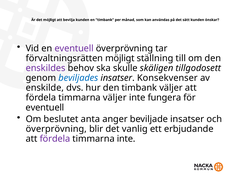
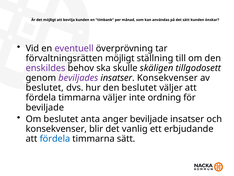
beviljades colour: blue -> purple
enskilde at (45, 88): enskilde -> beslutet
den timbank: timbank -> beslutet
fungera: fungera -> ordning
eventuell at (45, 107): eventuell -> beviljade
överprövning at (56, 128): överprövning -> konsekvenser
fördela at (55, 138) colour: purple -> blue
timmarna inte: inte -> sätt
